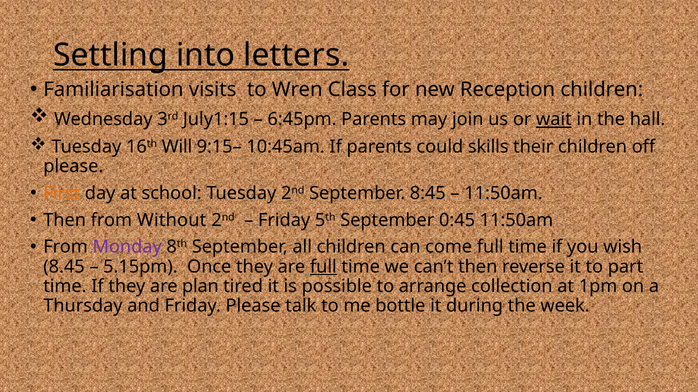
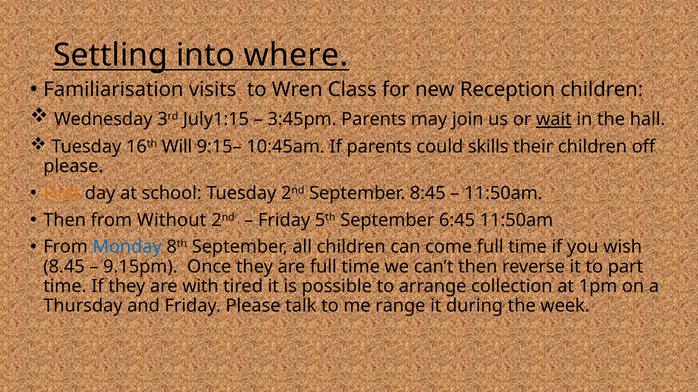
letters: letters -> where
6:45pm: 6:45pm -> 3:45pm
0:45: 0:45 -> 6:45
Monday colour: purple -> blue
5.15pm: 5.15pm -> 9.15pm
full at (323, 267) underline: present -> none
plan: plan -> with
bottle: bottle -> range
